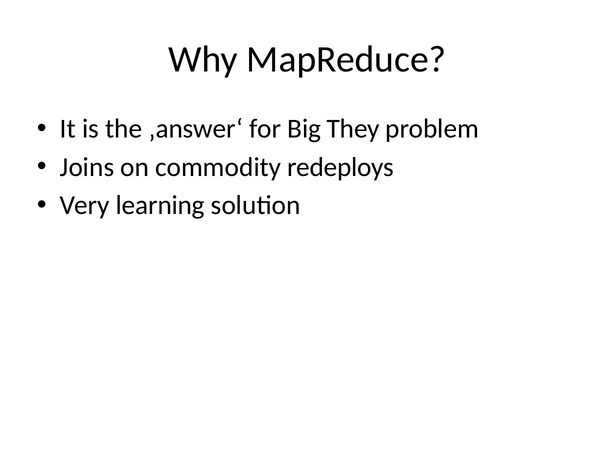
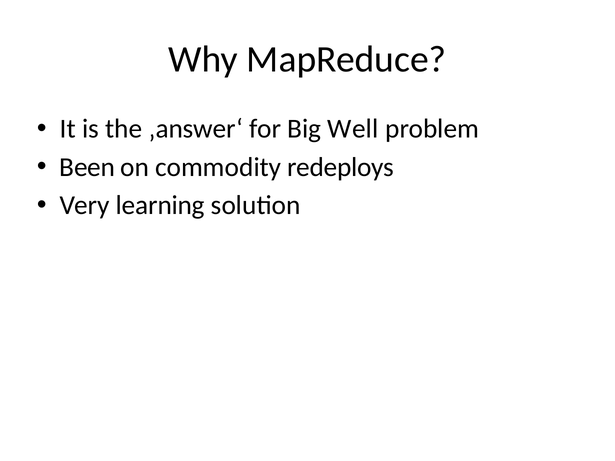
They: They -> Well
Joins: Joins -> Been
